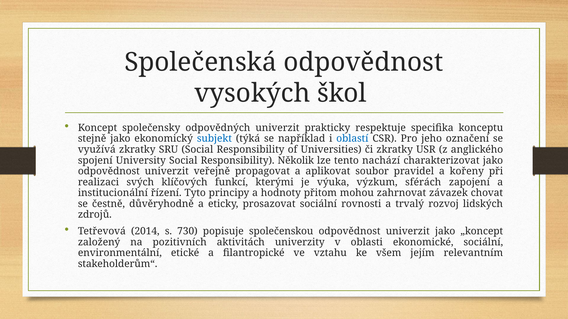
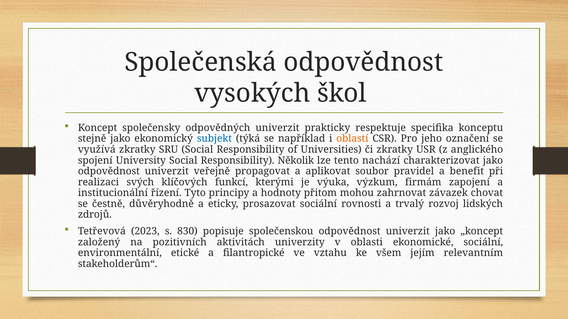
oblastí colour: blue -> orange
kořeny: kořeny -> benefit
sférách: sférách -> firmám
2014: 2014 -> 2023
730: 730 -> 830
